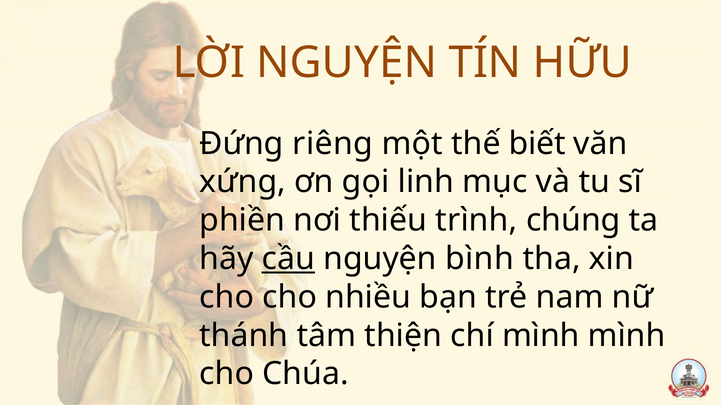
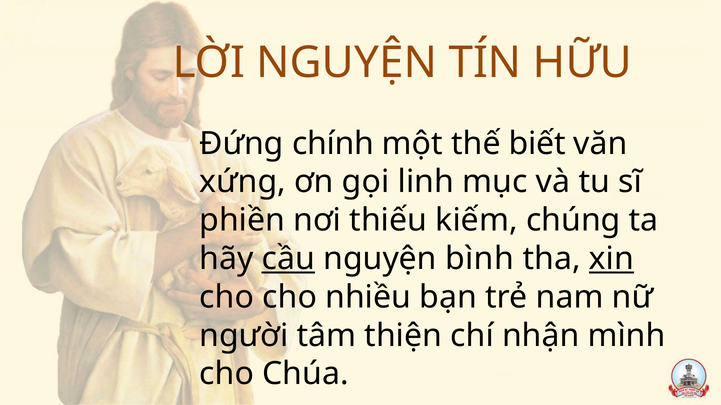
riêng: riêng -> chính
trình: trình -> kiếm
xin underline: none -> present
thánh: thánh -> người
chí mình: mình -> nhận
